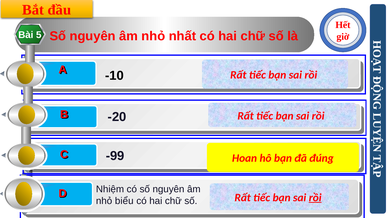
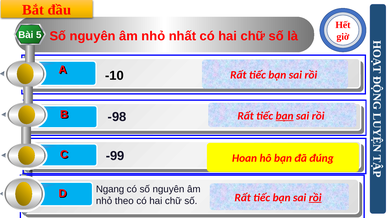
-20: -20 -> -98
bạn at (285, 116) underline: none -> present
Nhiệm: Nhiệm -> Ngang
biểu: biểu -> theo
